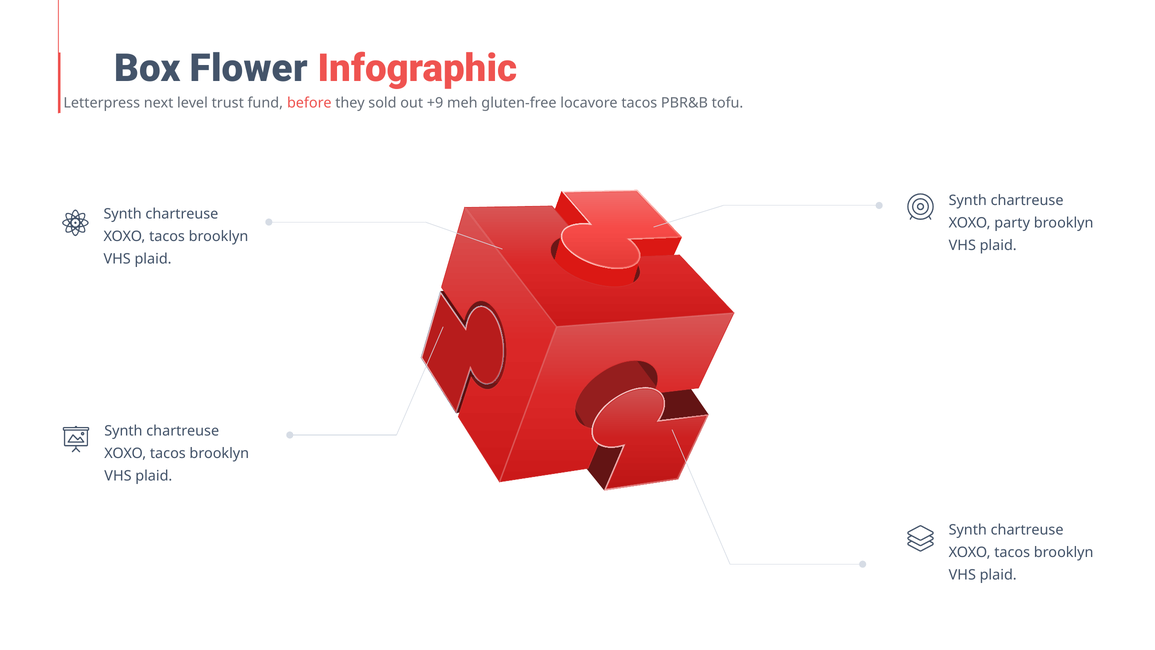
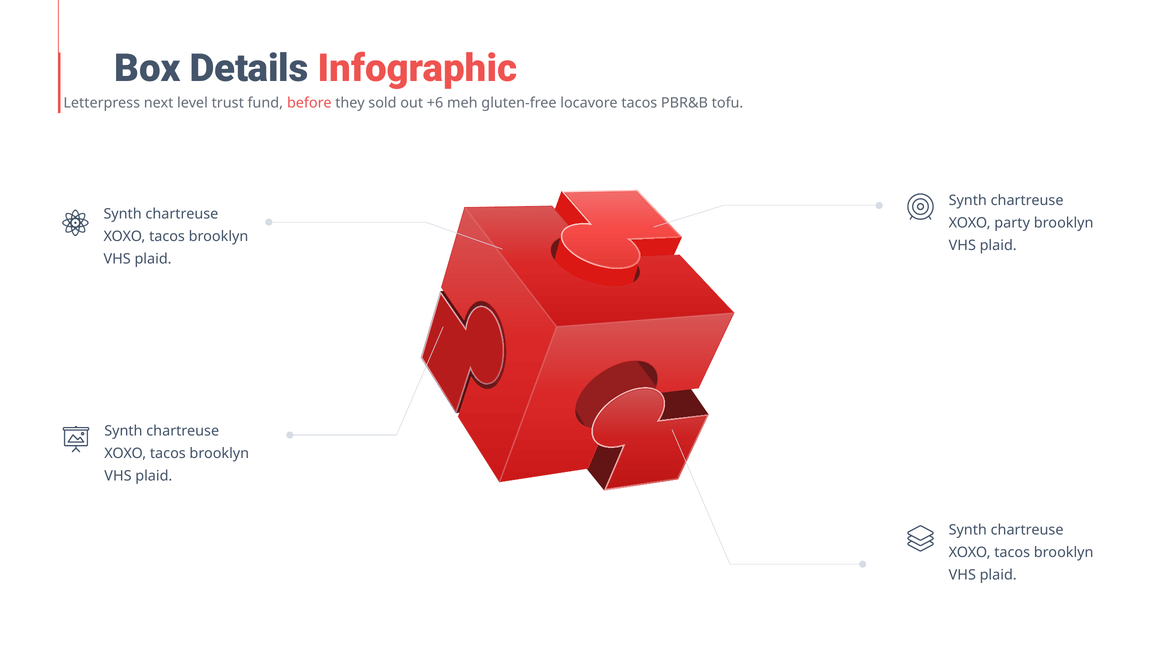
Flower: Flower -> Details
+9: +9 -> +6
